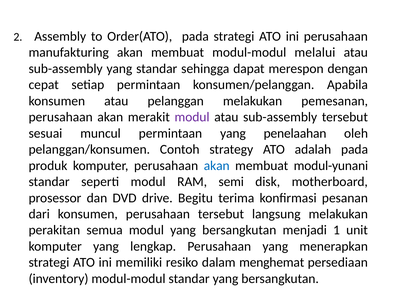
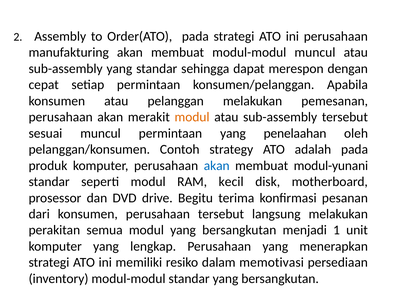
modul-modul melalui: melalui -> muncul
modul at (192, 117) colour: purple -> orange
semi: semi -> kecil
menghemat: menghemat -> memotivasi
